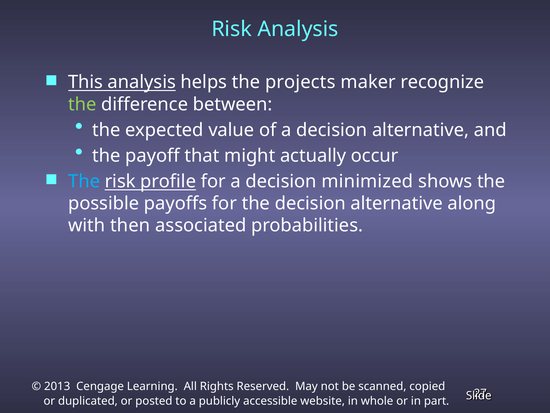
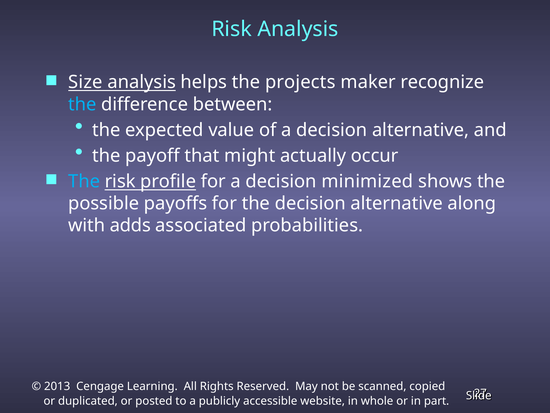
This: This -> Size
the at (82, 104) colour: light green -> light blue
then: then -> adds
